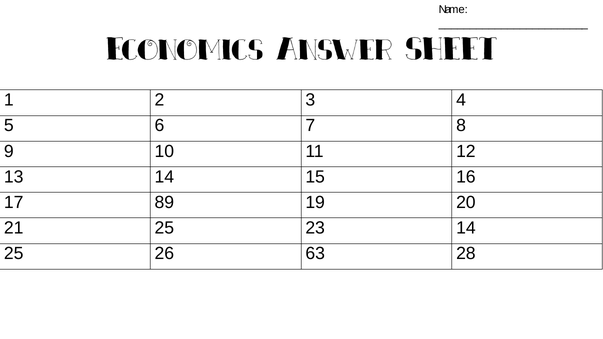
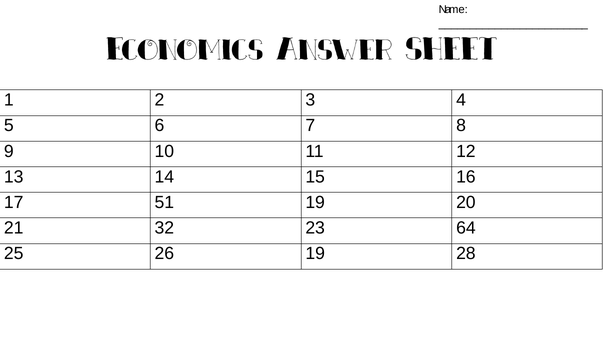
89: 89 -> 51
21 25: 25 -> 32
23 14: 14 -> 64
26 63: 63 -> 19
